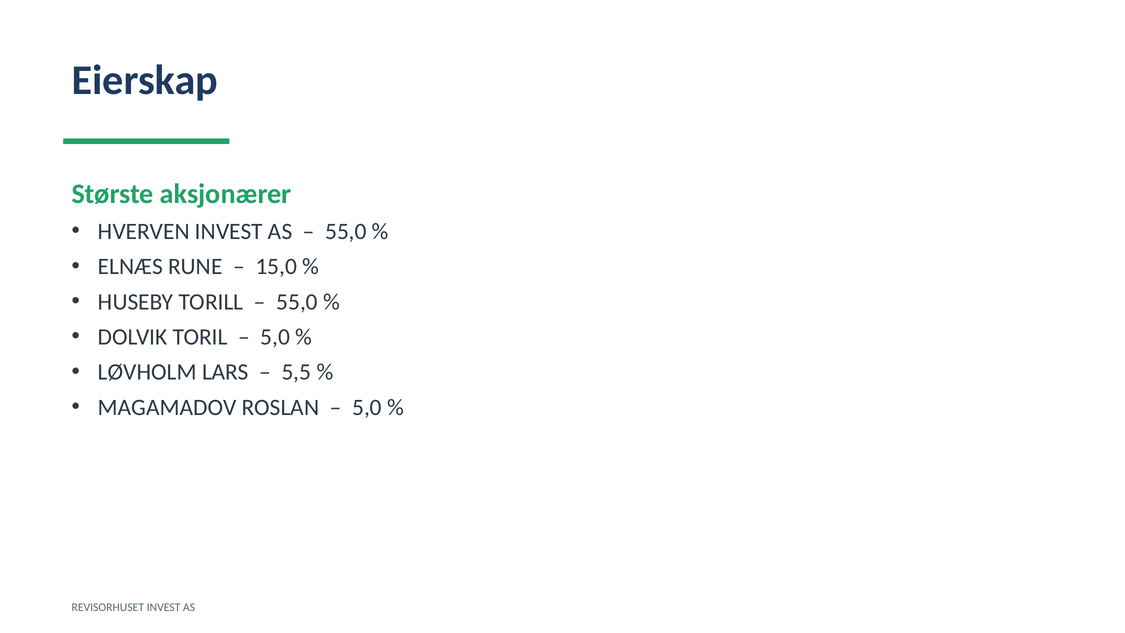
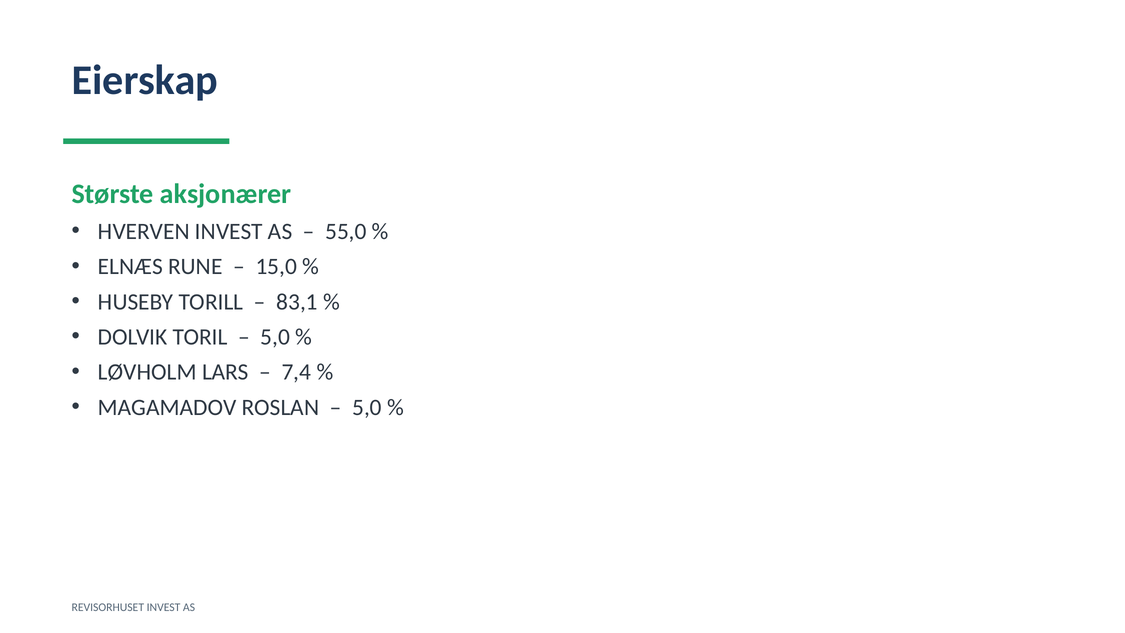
55,0 at (297, 302): 55,0 -> 83,1
5,5: 5,5 -> 7,4
